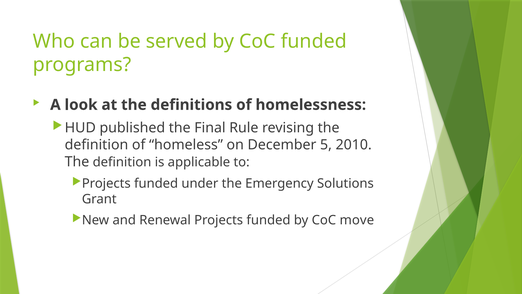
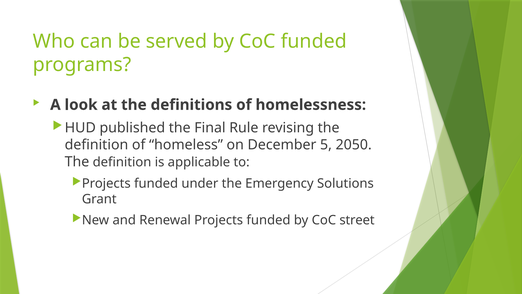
2010: 2010 -> 2050
move: move -> street
